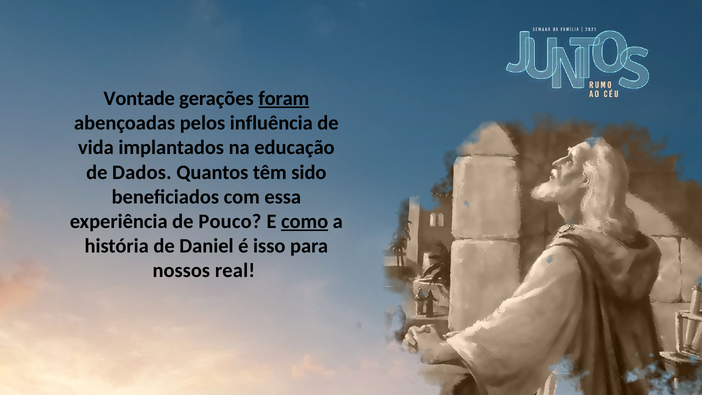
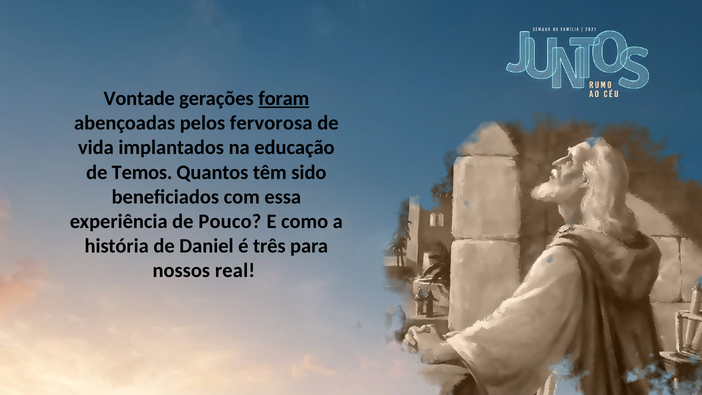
influência: influência -> fervorosa
Dados: Dados -> Temos
como underline: present -> none
isso: isso -> três
